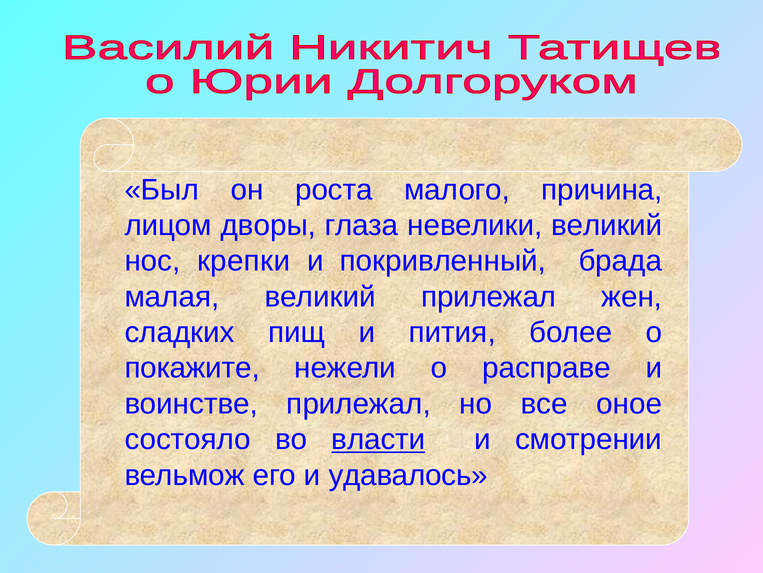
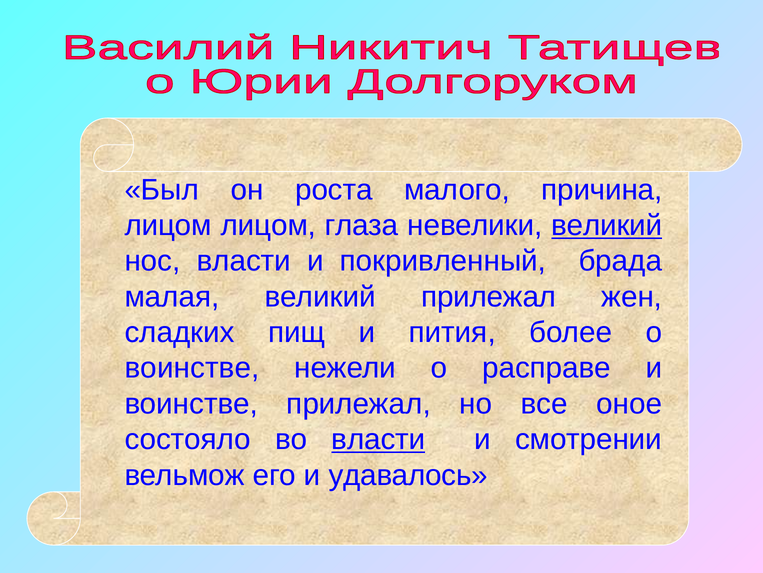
лицом дворы: дворы -> лицом
великий at (607, 225) underline: none -> present
нос крепки: крепки -> власти
покажите at (192, 368): покажите -> воинстве
